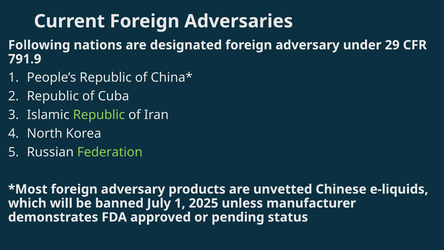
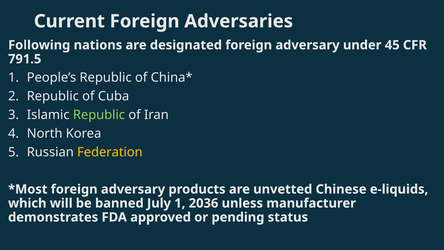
29: 29 -> 45
791.9: 791.9 -> 791.5
Federation colour: light green -> yellow
2025: 2025 -> 2036
